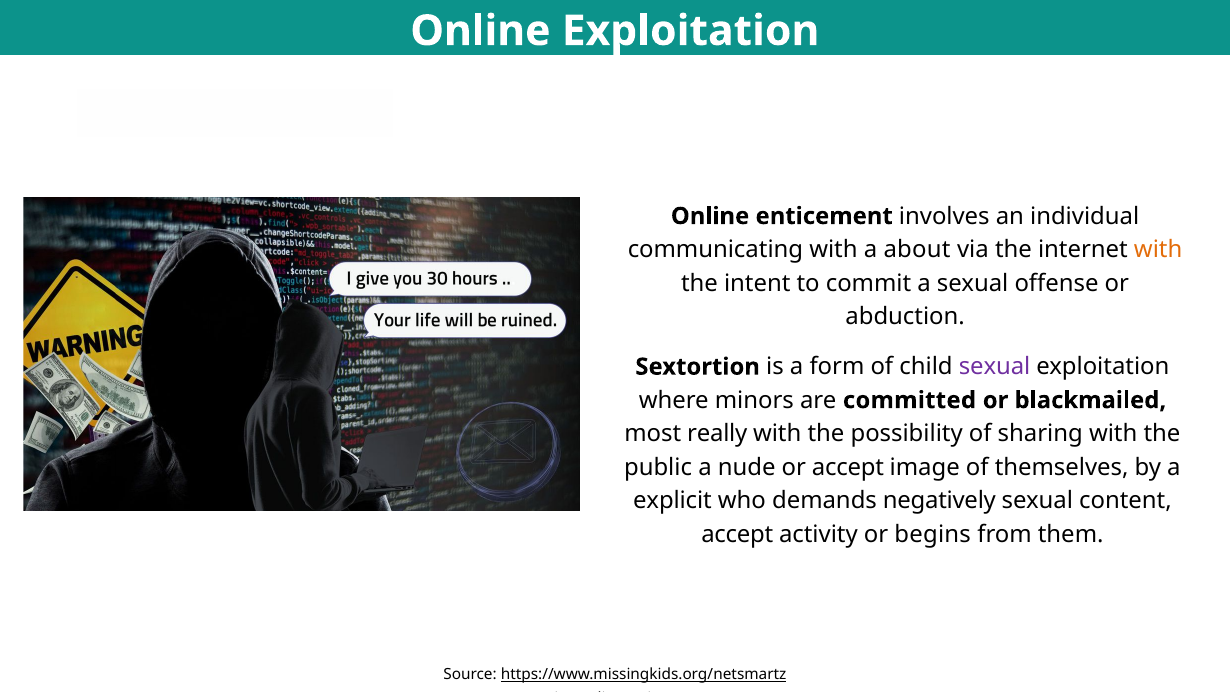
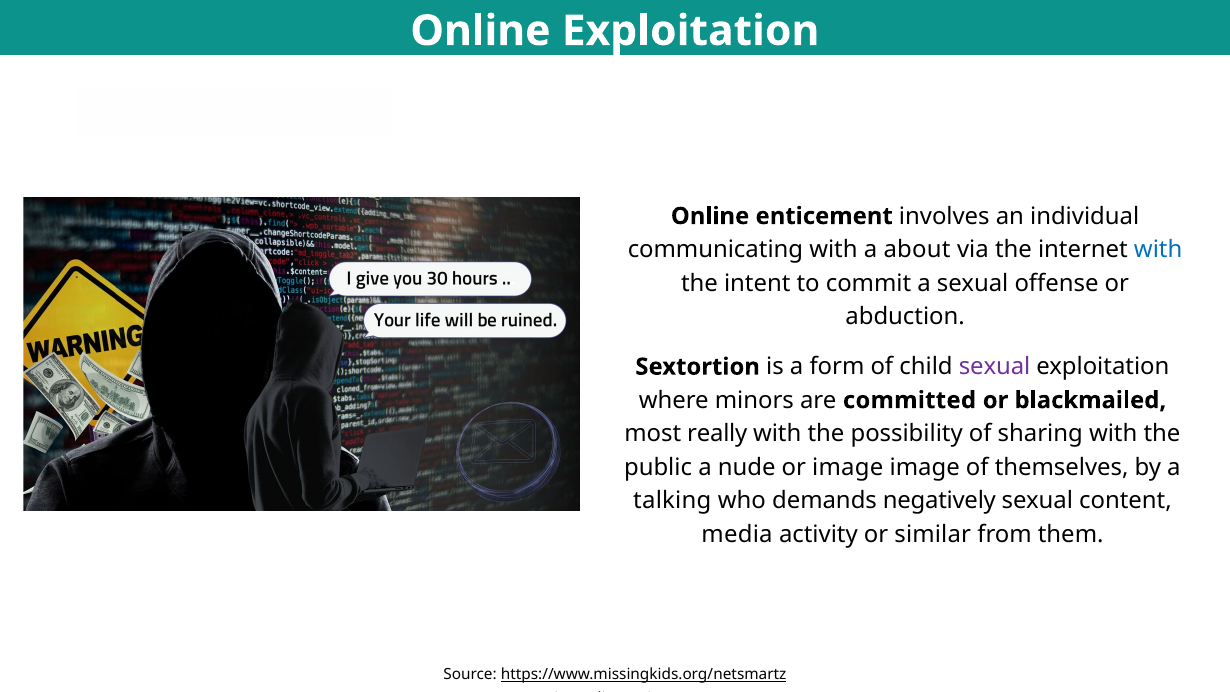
with at (1158, 250) colour: orange -> blue
or accept: accept -> image
explicit: explicit -> talking
accept at (737, 534): accept -> media
begins: begins -> similar
